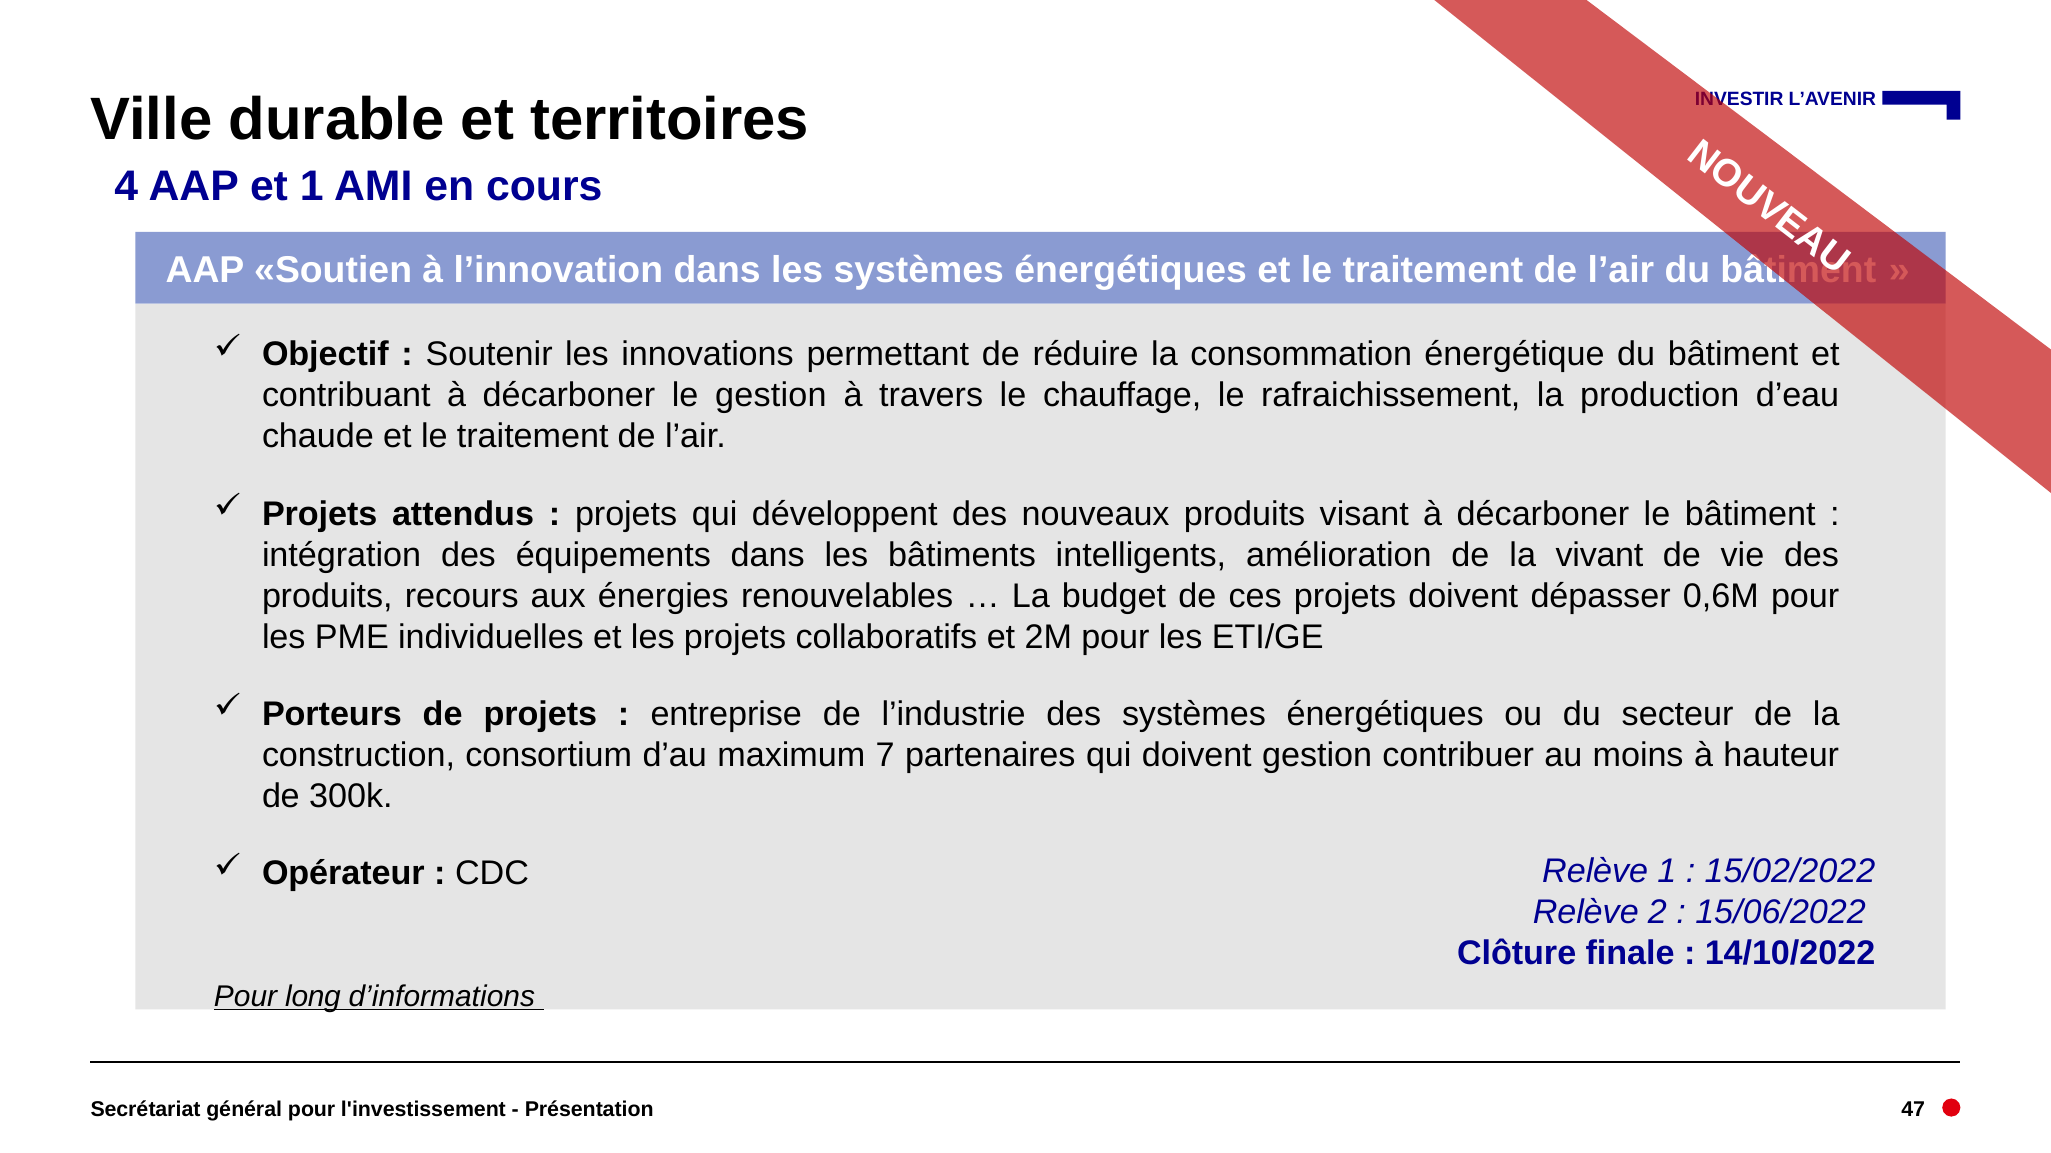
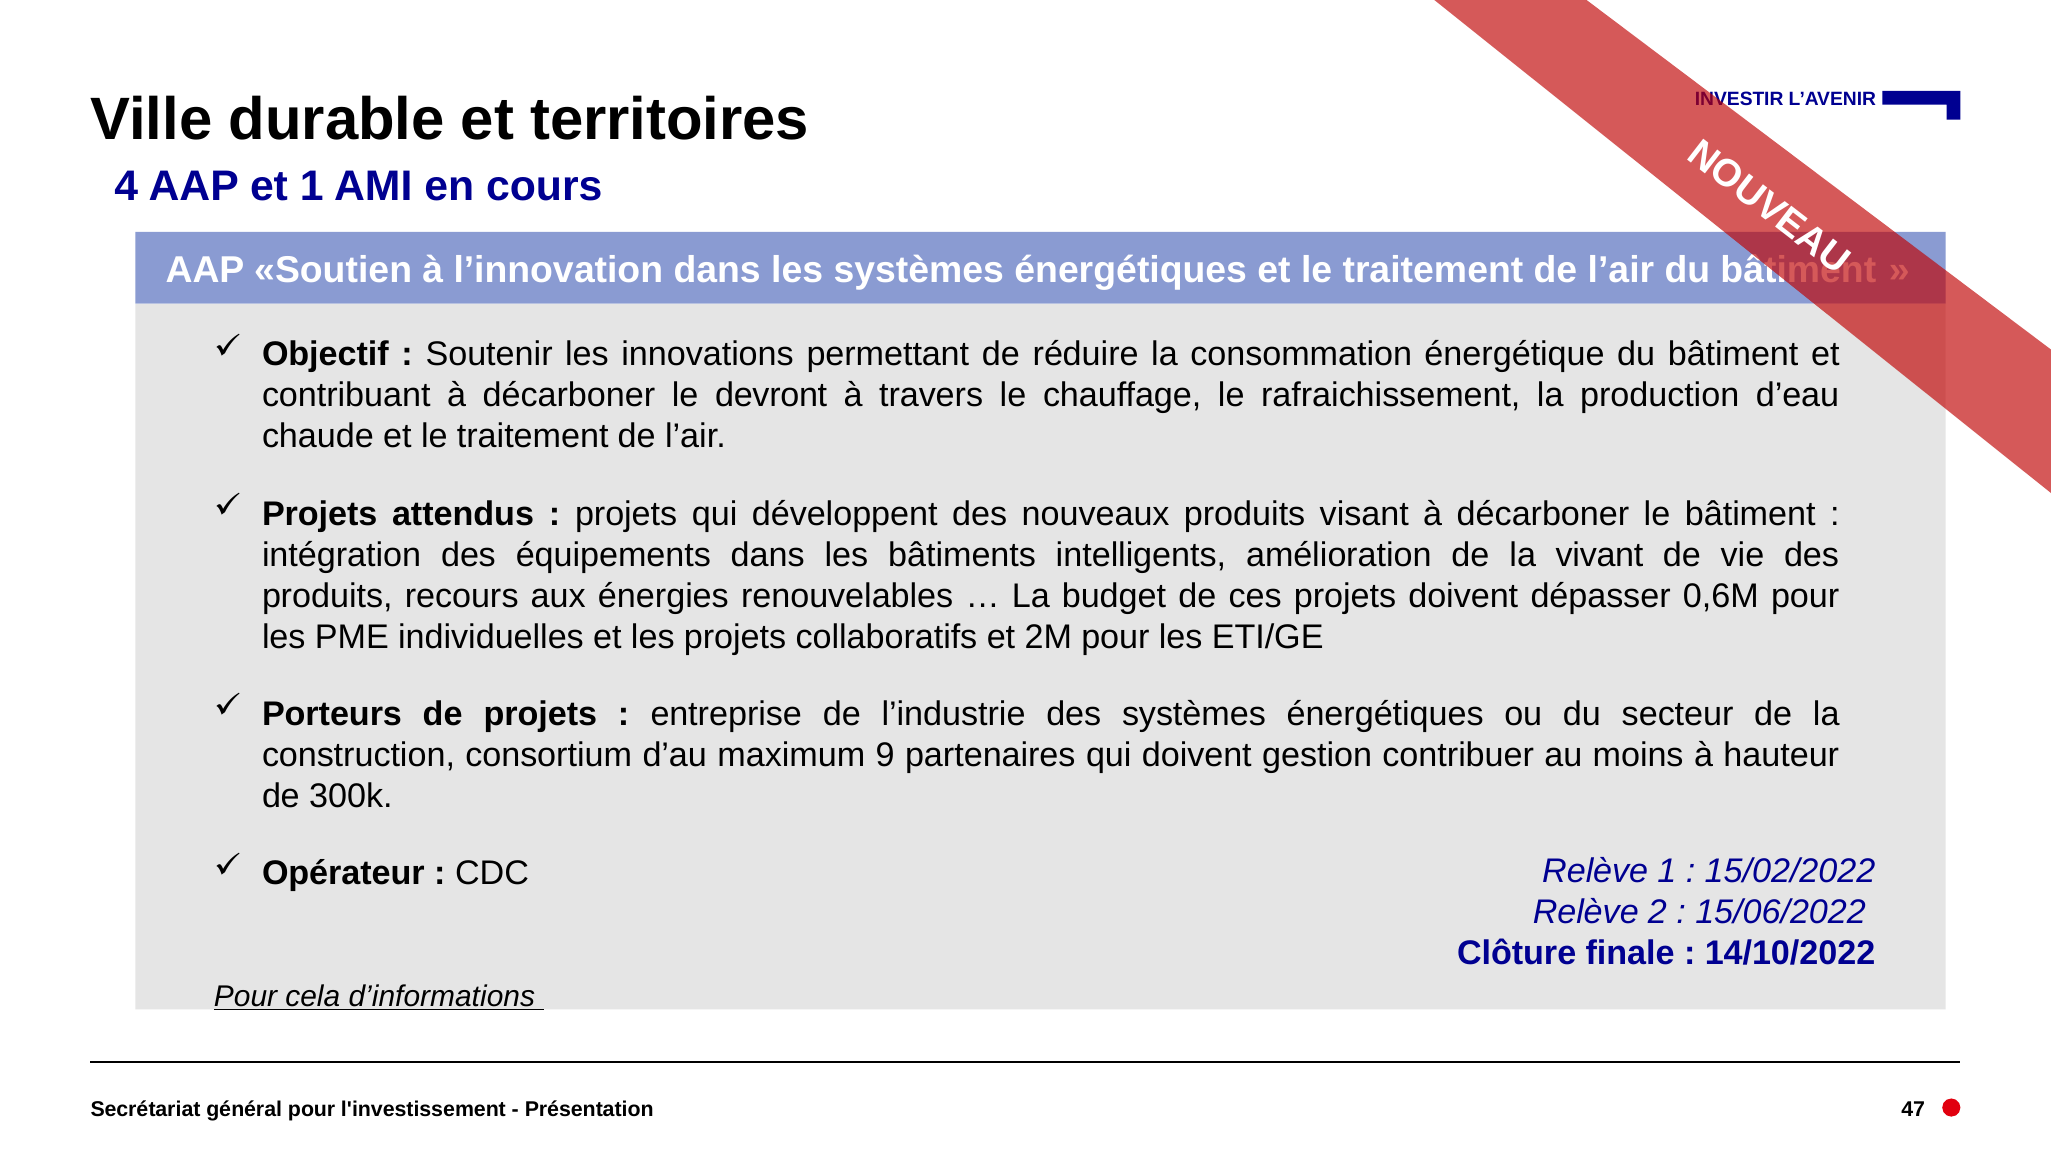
le gestion: gestion -> devront
7: 7 -> 9
long: long -> cela
